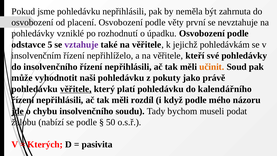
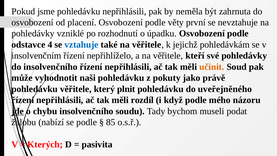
5: 5 -> 4
vztahuje colour: purple -> blue
věřitele at (76, 89) underline: present -> none
platí: platí -> plnit
kalendářního: kalendářního -> uveřejněného
50: 50 -> 85
